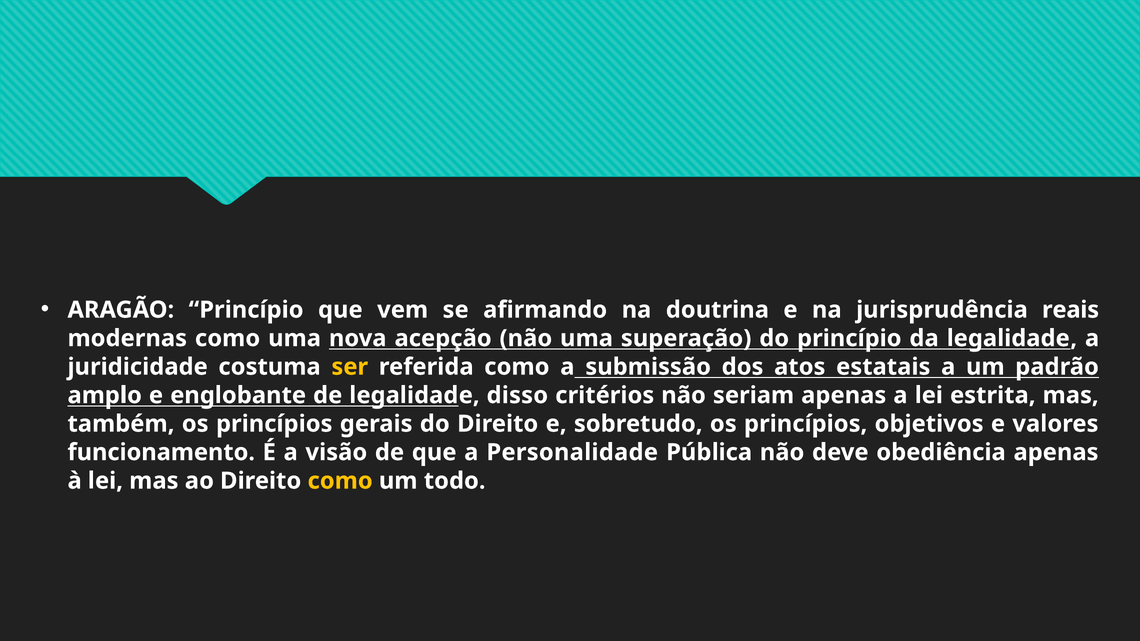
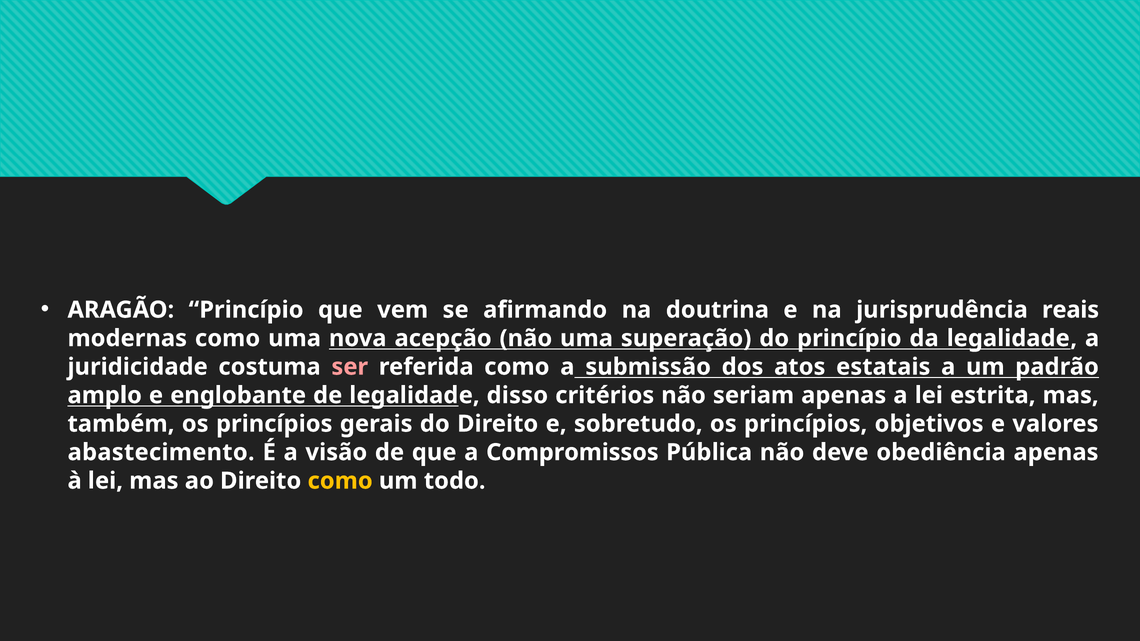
ser colour: yellow -> pink
funcionamento: funcionamento -> abastecimento
Personalidade: Personalidade -> Compromissos
